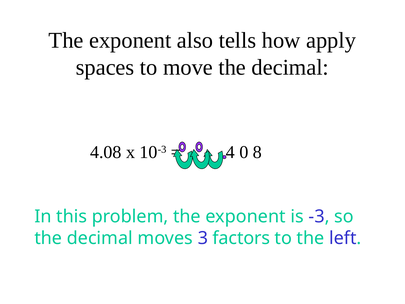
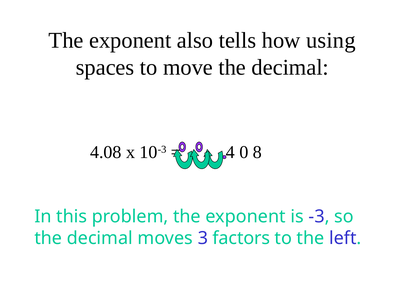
apply: apply -> using
